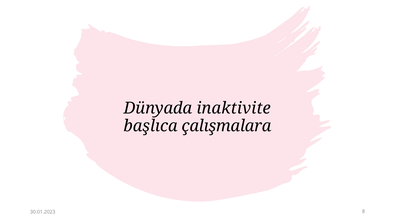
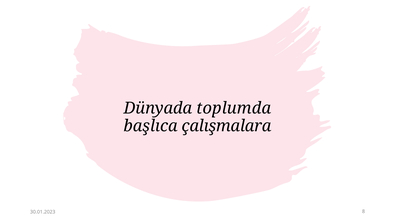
inaktivite: inaktivite -> toplumda
